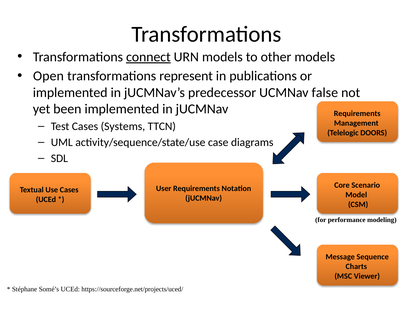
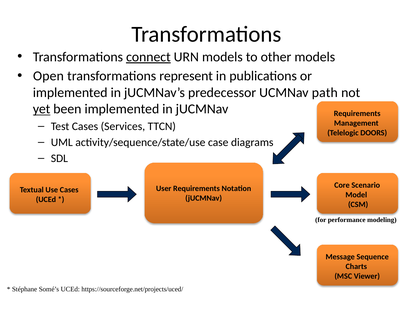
false: false -> path
yet underline: none -> present
Systems: Systems -> Services
